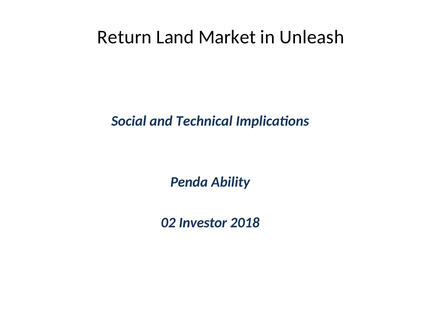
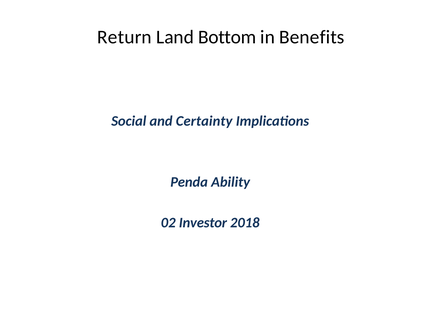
Market: Market -> Bottom
Unleash: Unleash -> Benefits
Technical: Technical -> Certainty
